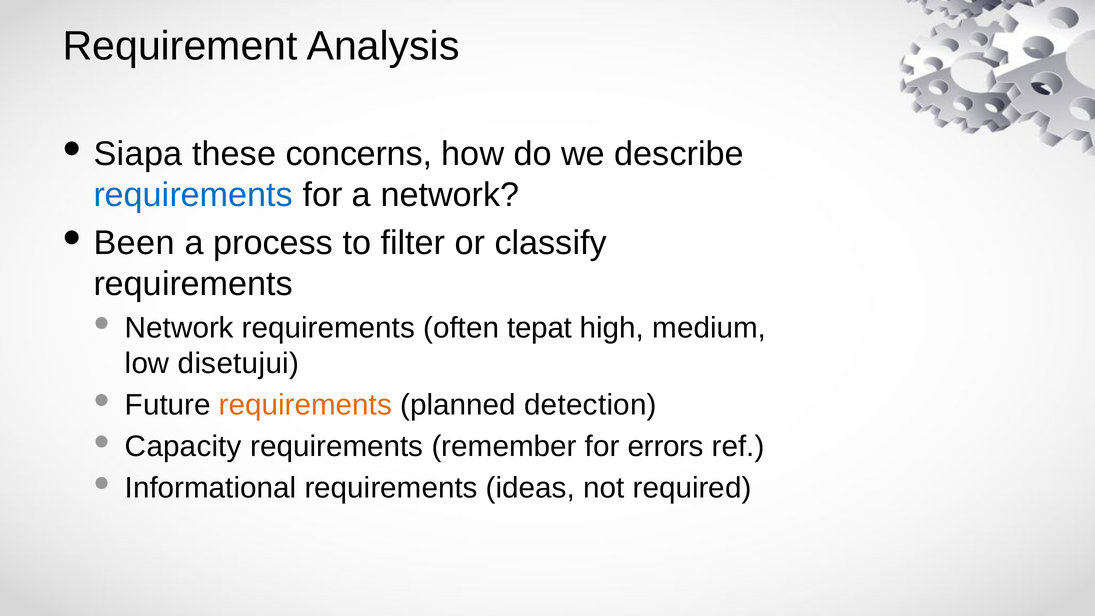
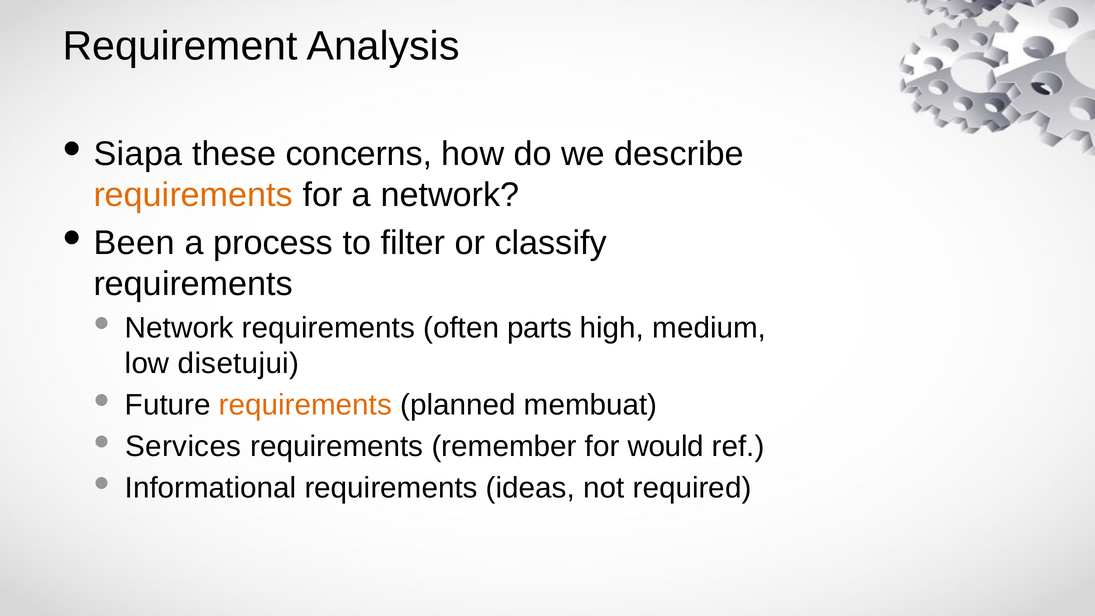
requirements at (193, 195) colour: blue -> orange
tepat: tepat -> parts
detection: detection -> membuat
Capacity: Capacity -> Services
errors: errors -> would
